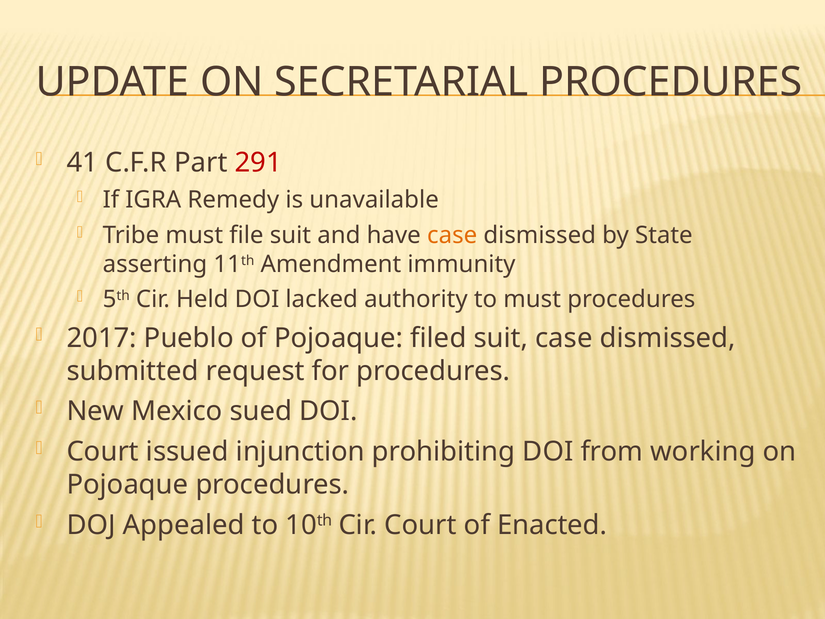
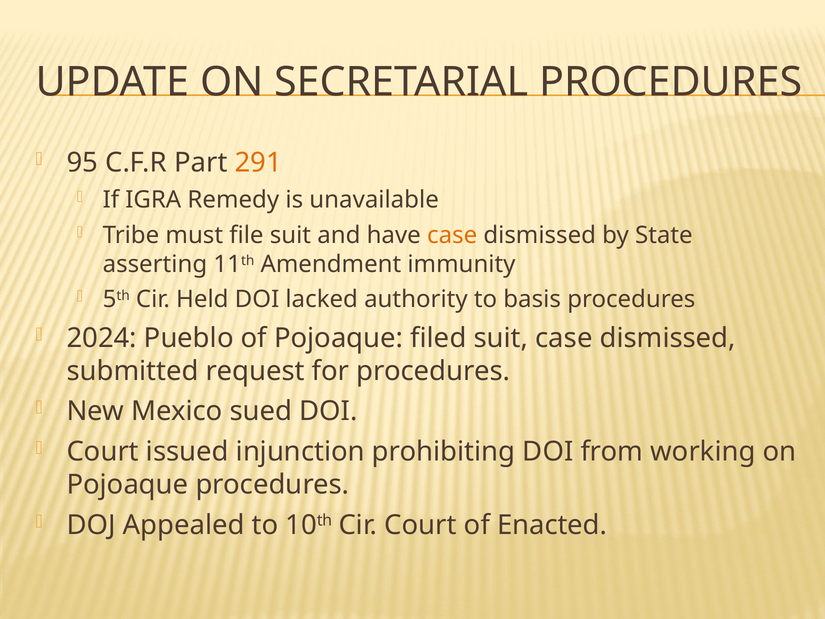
41: 41 -> 95
291 colour: red -> orange
to must: must -> basis
2017: 2017 -> 2024
